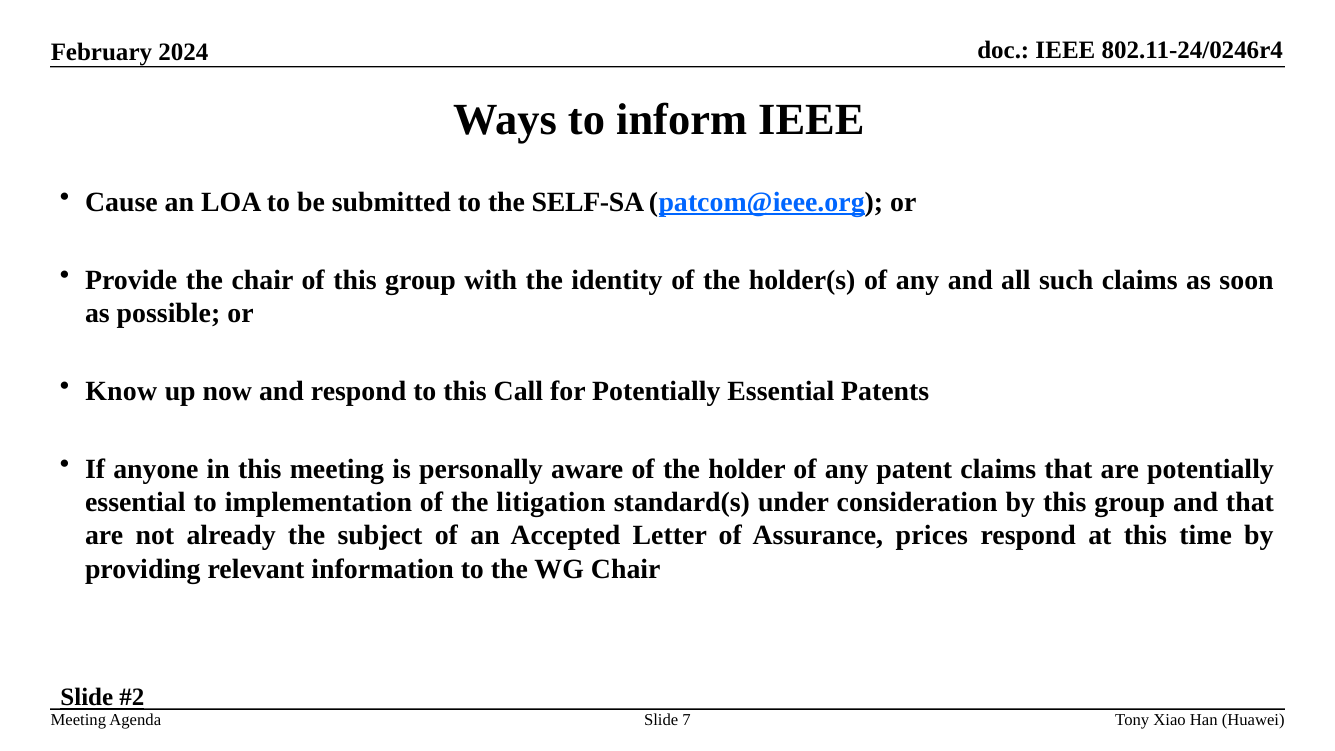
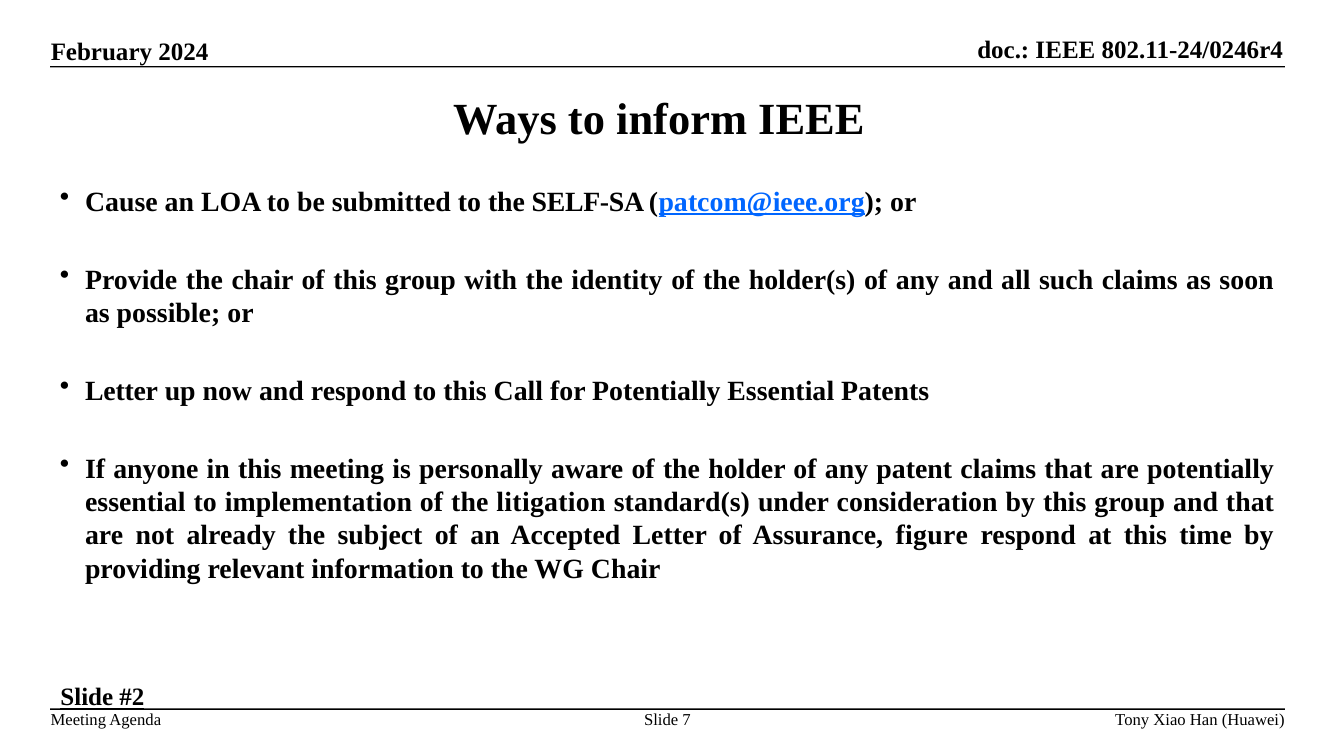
Know at (121, 391): Know -> Letter
prices: prices -> figure
